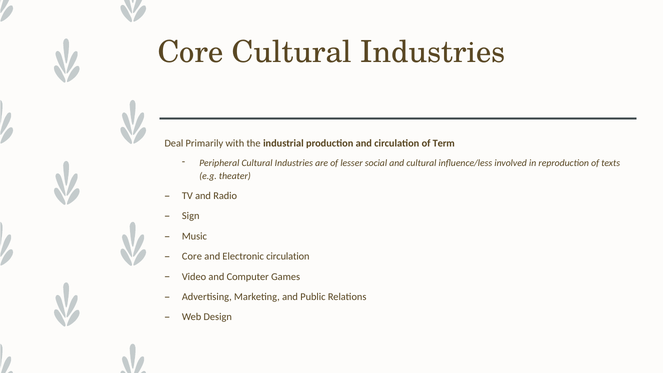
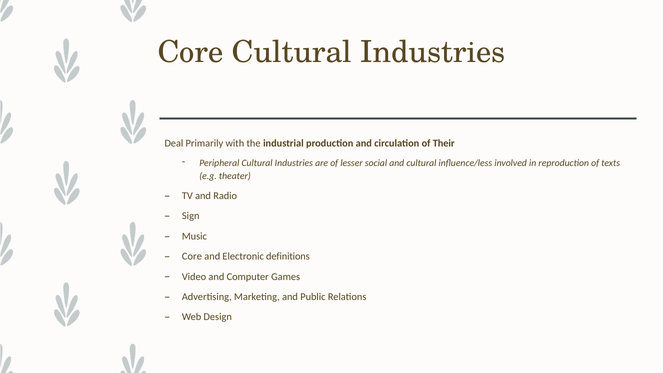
Term: Term -> Their
Electronic circulation: circulation -> definitions
